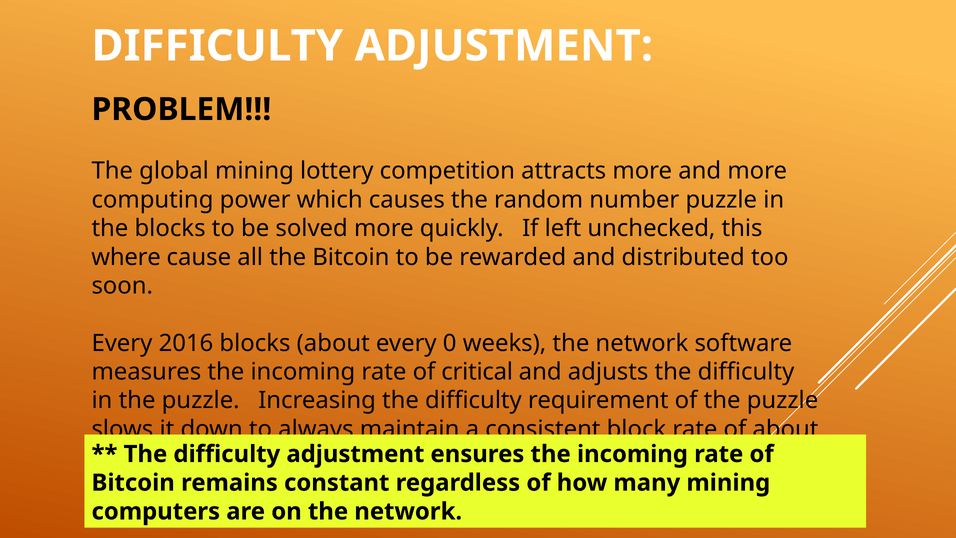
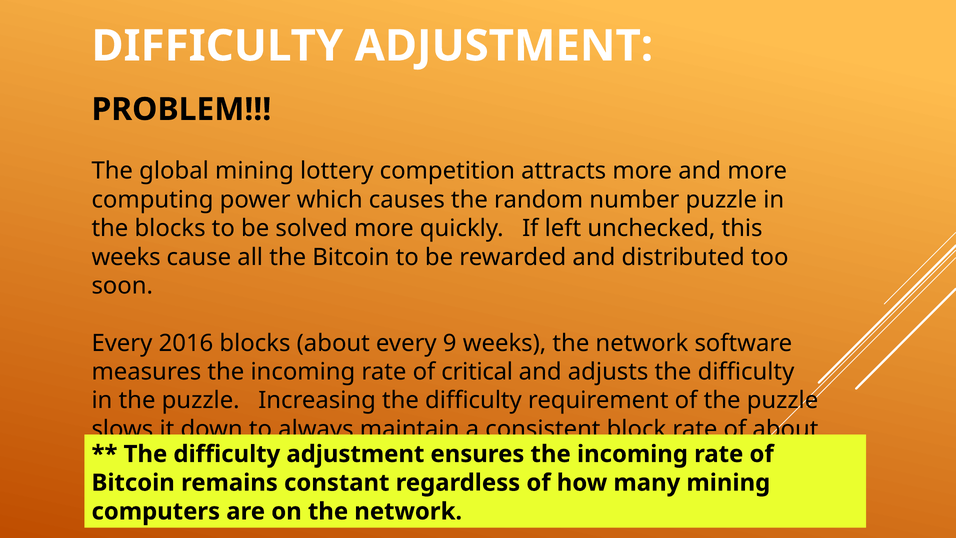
where at (126, 257): where -> weeks
0: 0 -> 9
